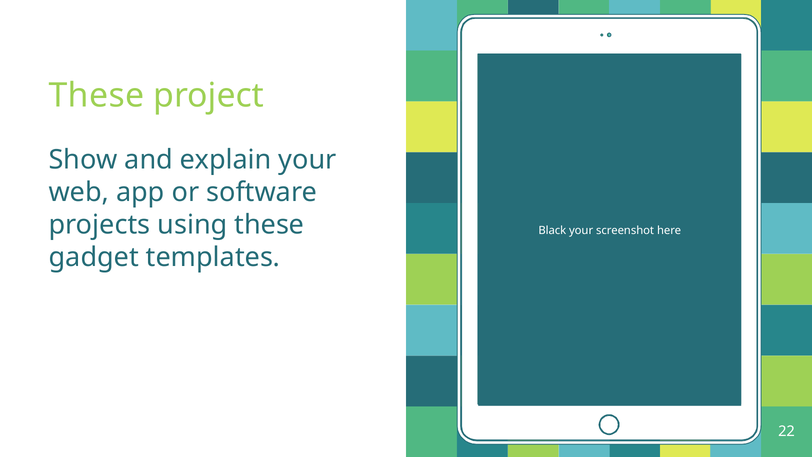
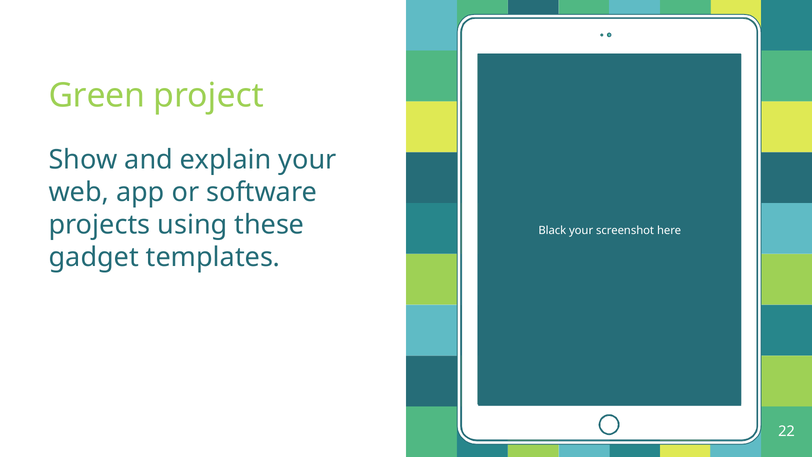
These at (96, 95): These -> Green
